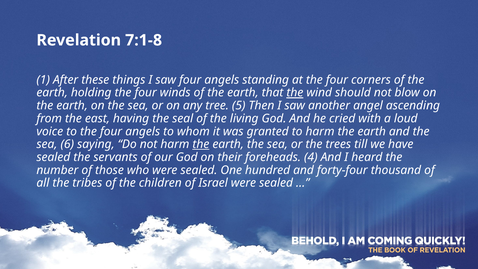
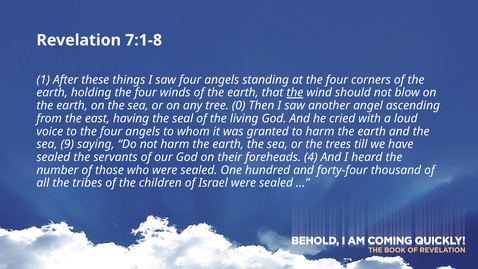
5: 5 -> 0
6: 6 -> 9
the at (201, 144) underline: present -> none
